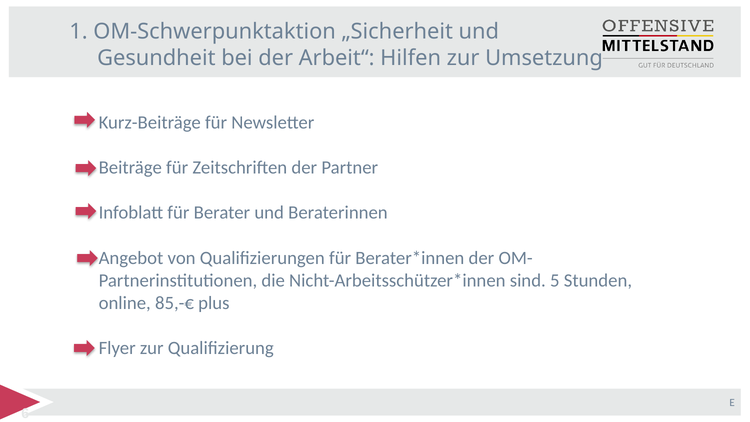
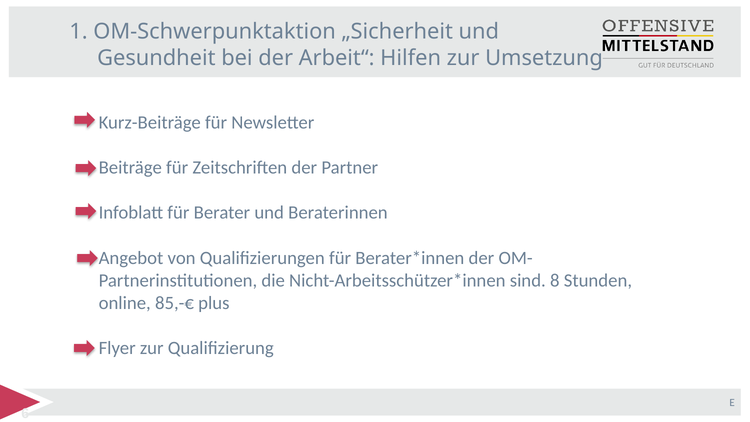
5: 5 -> 8
